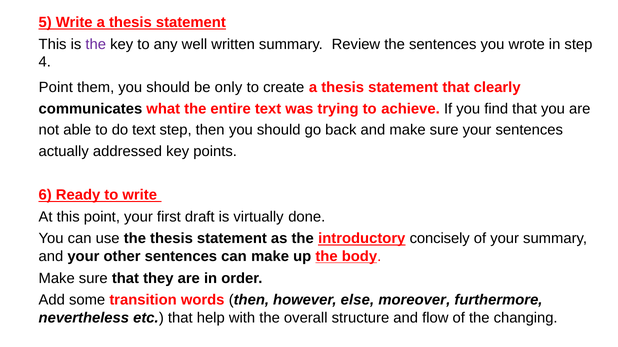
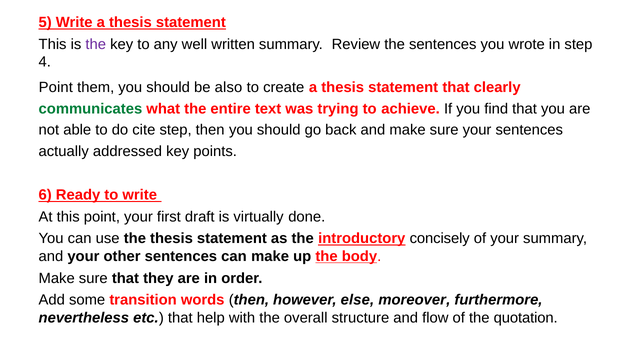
only: only -> also
communicates colour: black -> green
do text: text -> cite
changing: changing -> quotation
